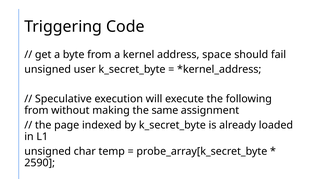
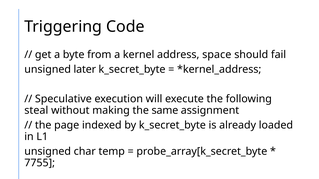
user: user -> later
from at (36, 111): from -> steal
2590: 2590 -> 7755
